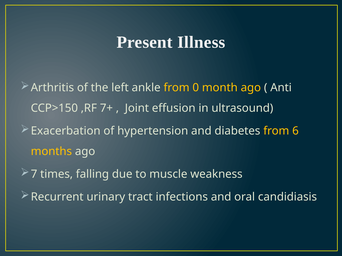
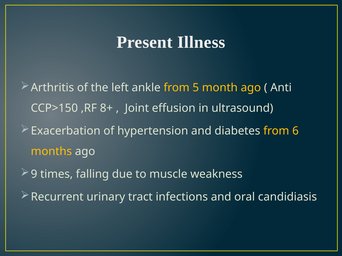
0: 0 -> 5
7+: 7+ -> 8+
7: 7 -> 9
